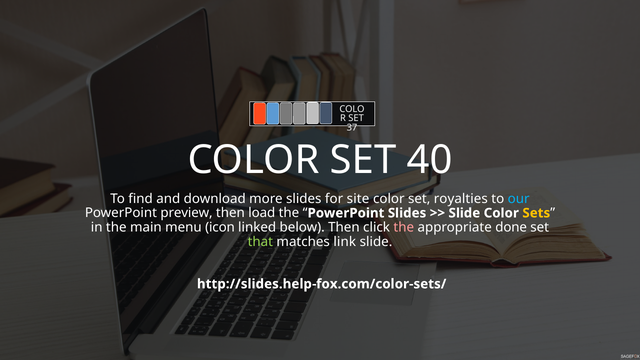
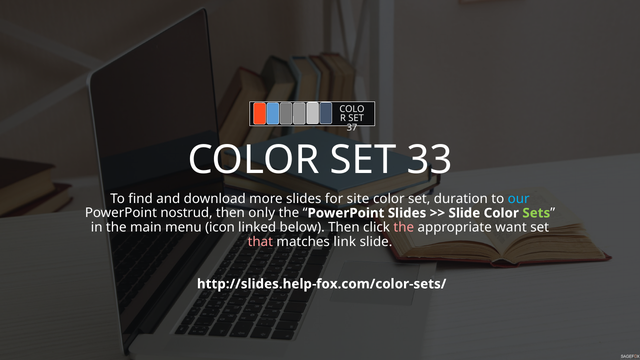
40: 40 -> 33
royalties: royalties -> duration
preview: preview -> nostrud
load: load -> only
Sets colour: yellow -> light green
done: done -> want
that colour: light green -> pink
